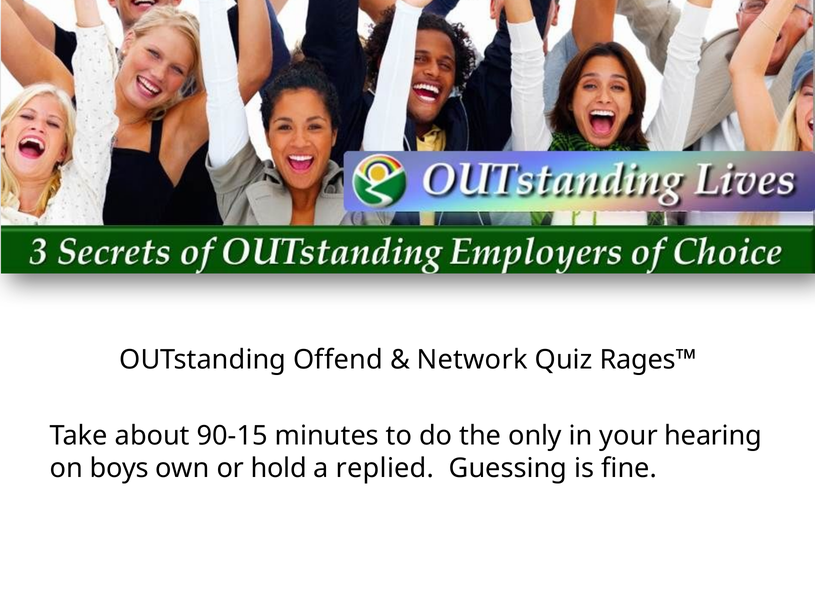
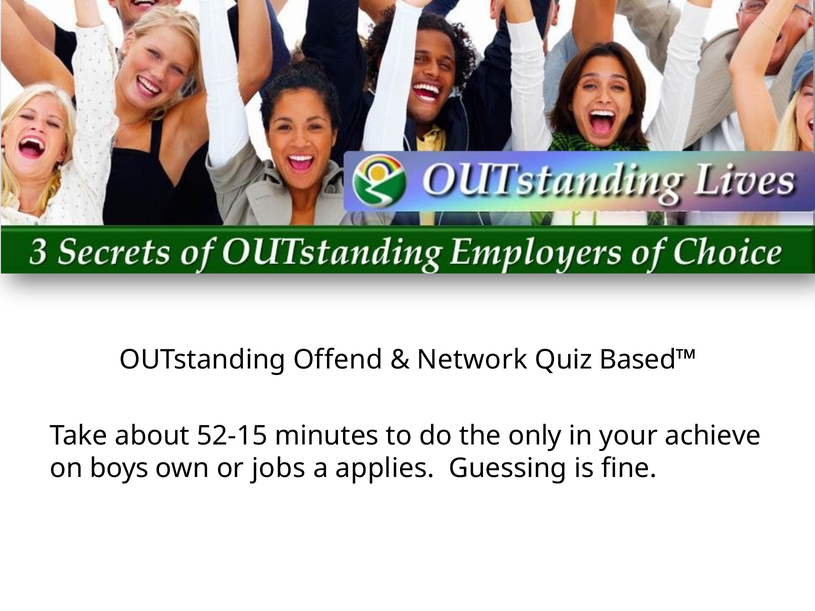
Rages™: Rages™ -> Based™
90-15: 90-15 -> 52-15
hearing: hearing -> achieve
hold: hold -> jobs
replied: replied -> applies
